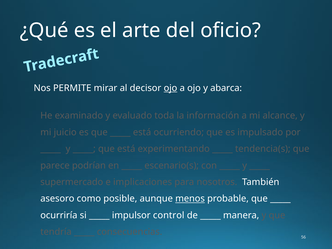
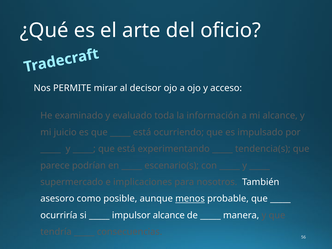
ojo at (170, 88) underline: present -> none
abarca: abarca -> acceso
impulsor control: control -> alcance
